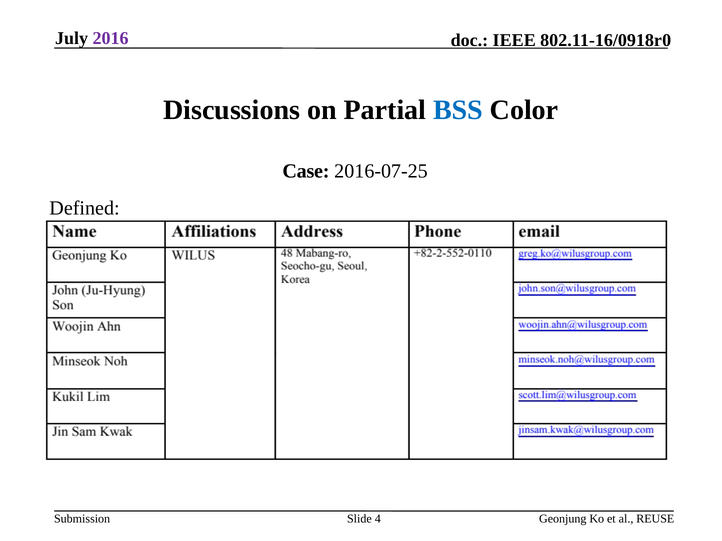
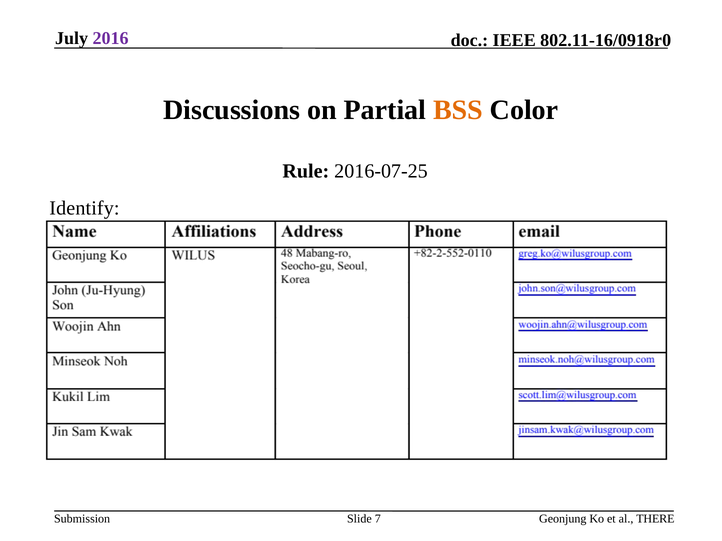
BSS colour: blue -> orange
Case: Case -> Rule
Defined: Defined -> Identify
4: 4 -> 7
REUSE: REUSE -> THERE
